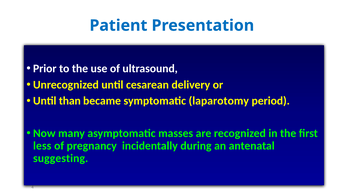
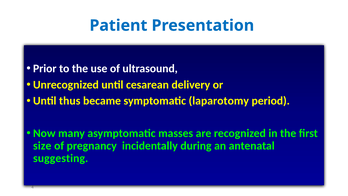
than: than -> thus
less: less -> size
